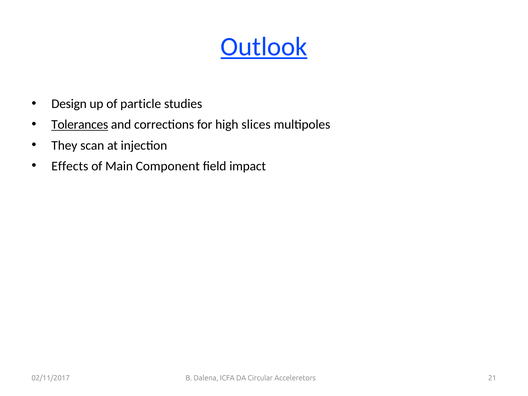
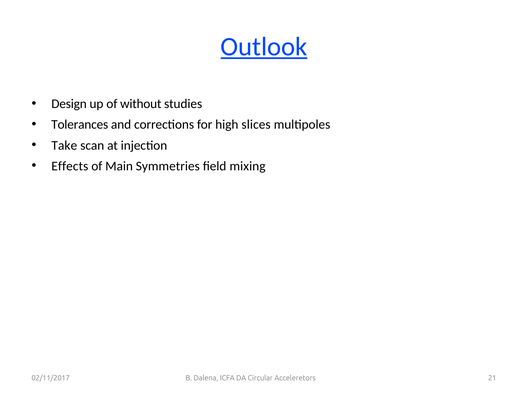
particle: particle -> without
Tolerances underline: present -> none
They: They -> Take
Component: Component -> Symmetries
impact: impact -> mixing
